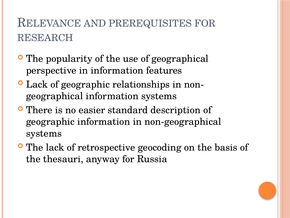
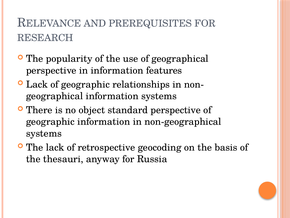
easier: easier -> object
standard description: description -> perspective
